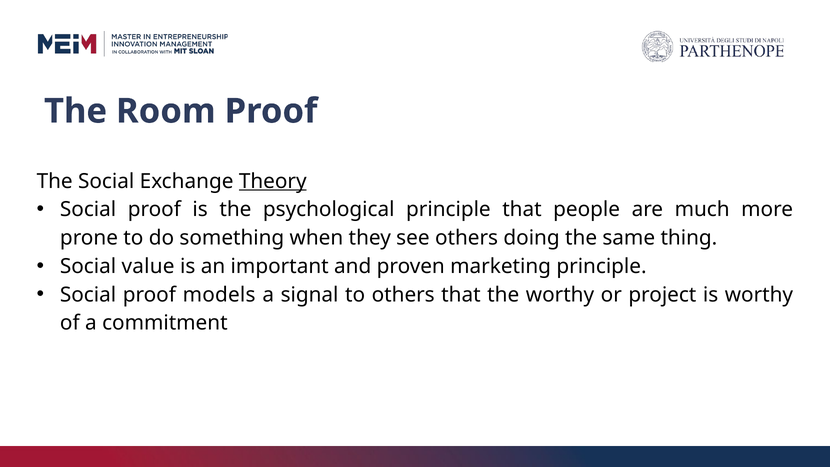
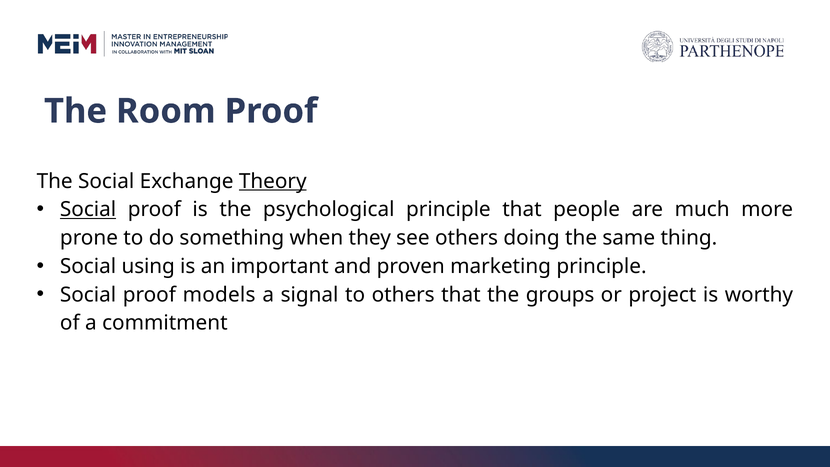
Social at (88, 209) underline: none -> present
value: value -> using
the worthy: worthy -> groups
